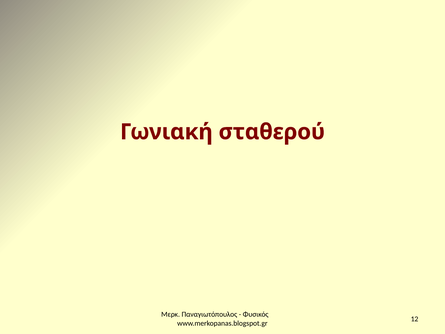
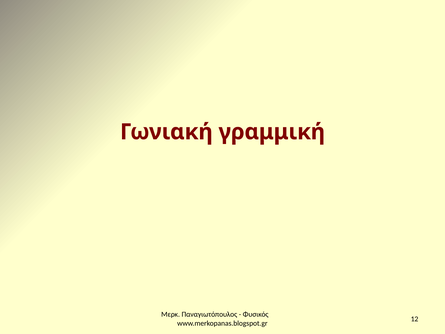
σταθερού: σταθερού -> γραμμική
